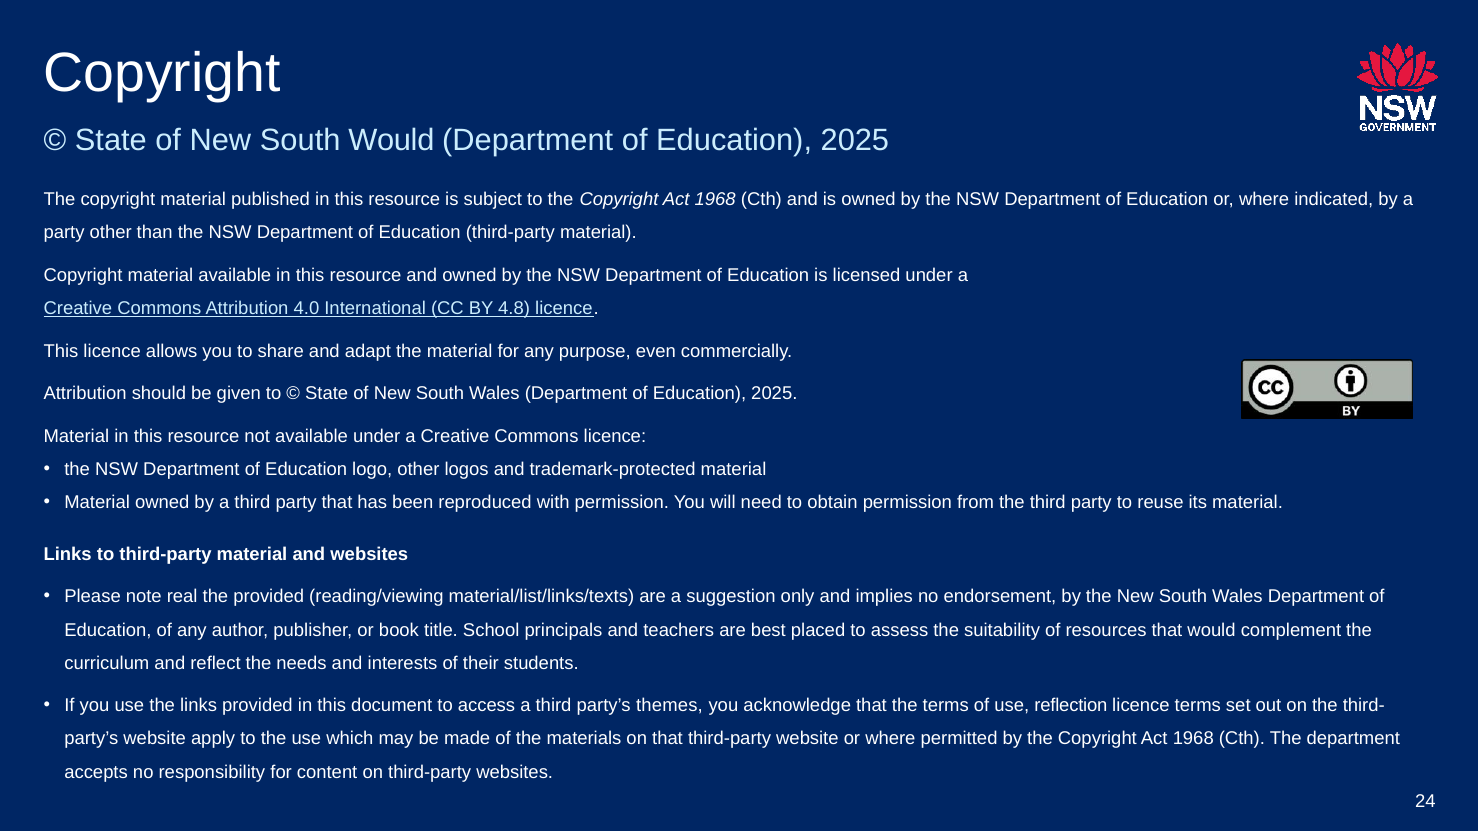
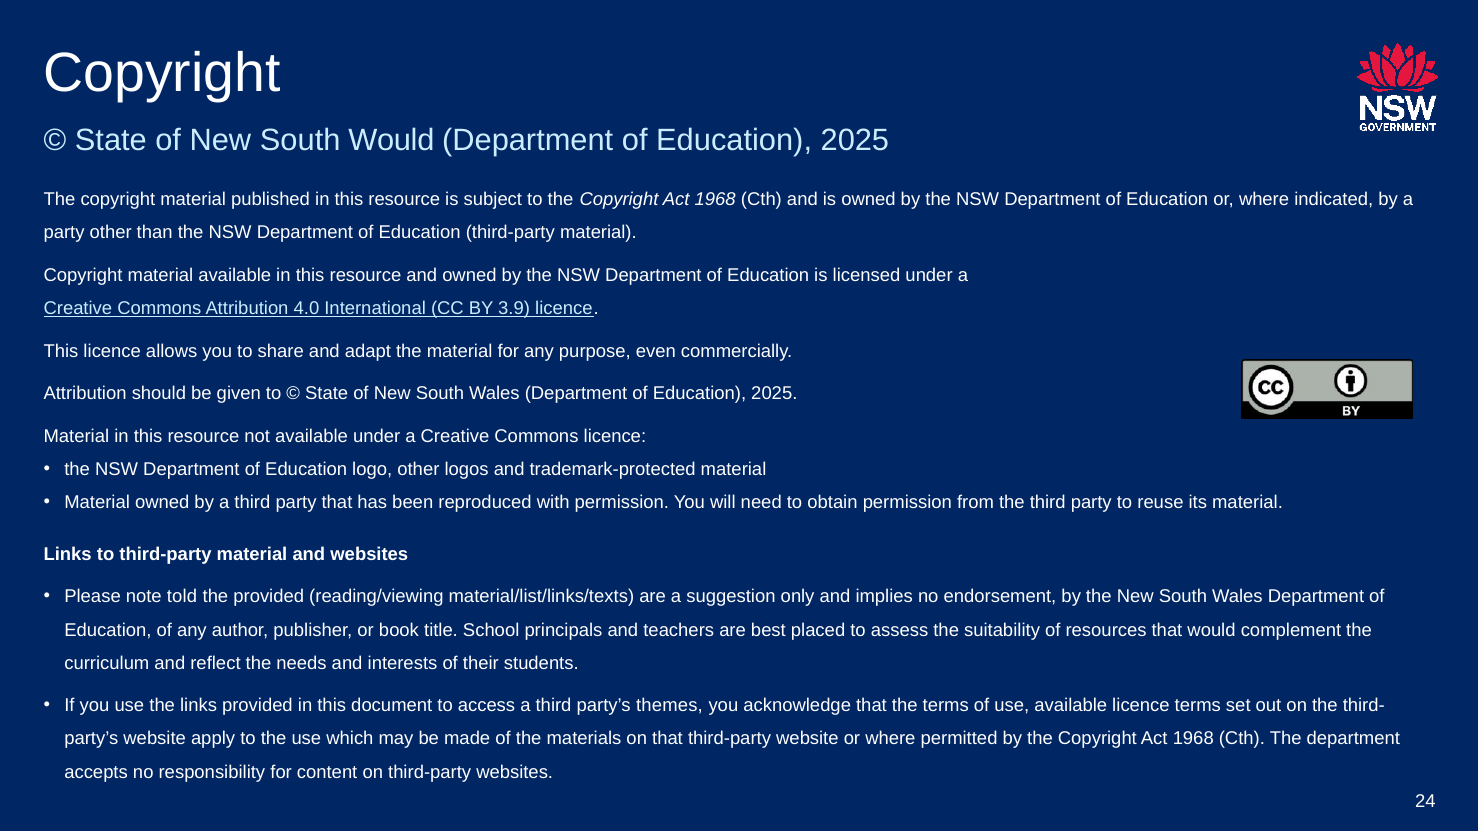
4.8: 4.8 -> 3.9
real: real -> told
use reflection: reflection -> available
